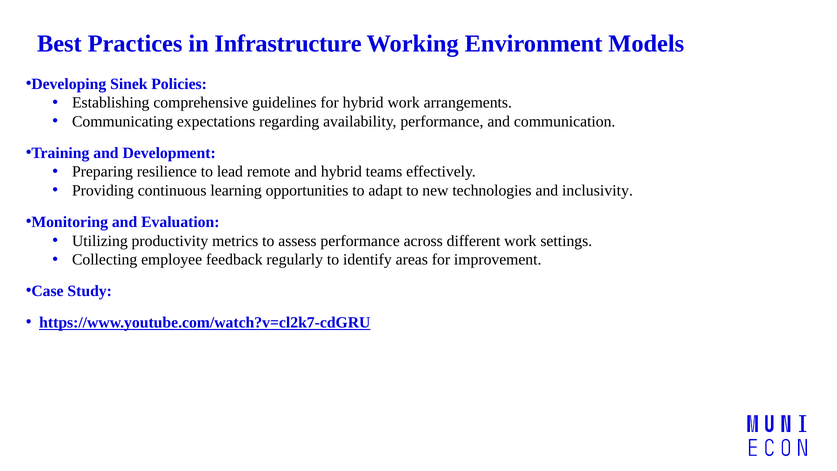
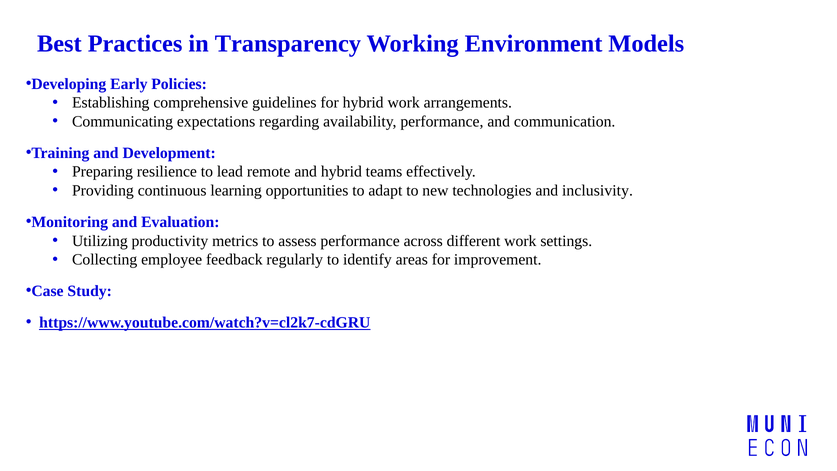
Infrastructure: Infrastructure -> Transparency
Sinek: Sinek -> Early
